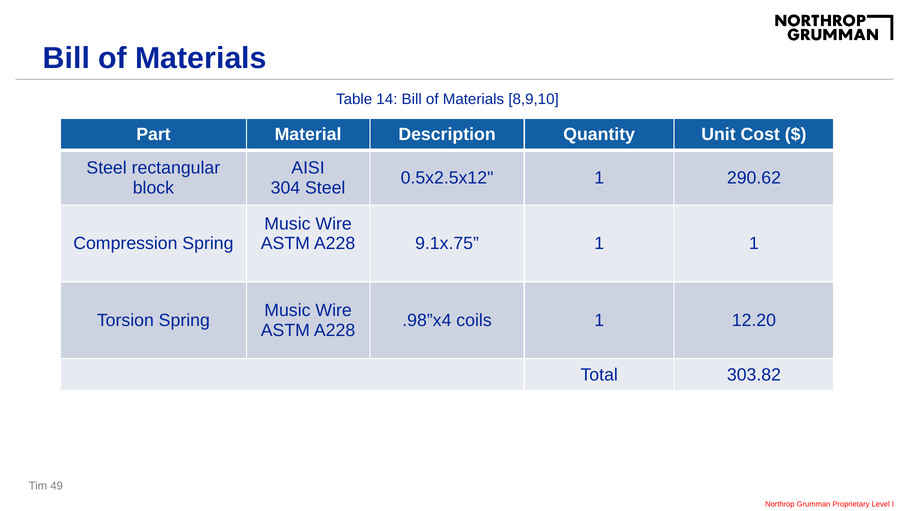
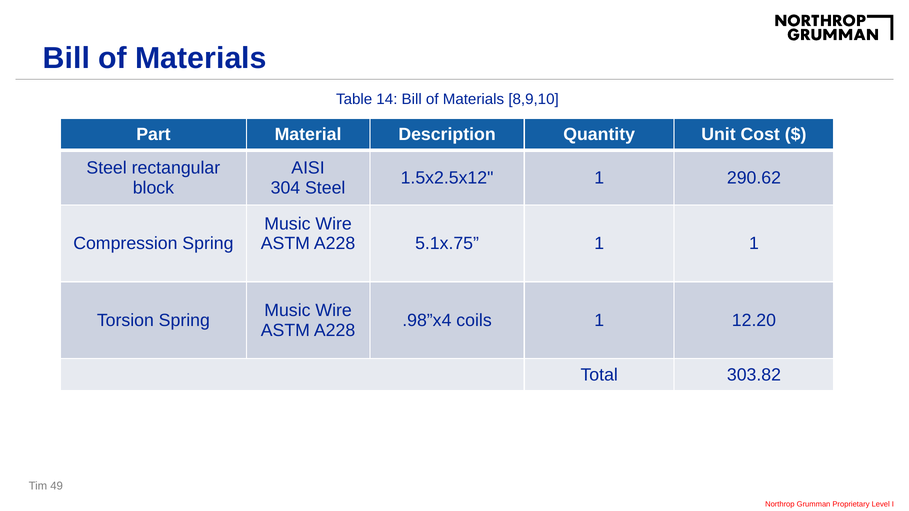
0.5x2.5x12: 0.5x2.5x12 -> 1.5x2.5x12
9.1x.75: 9.1x.75 -> 5.1x.75
